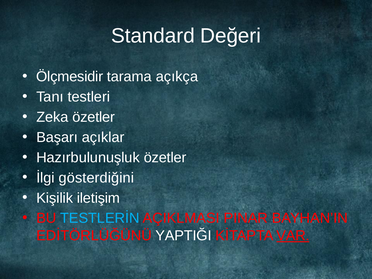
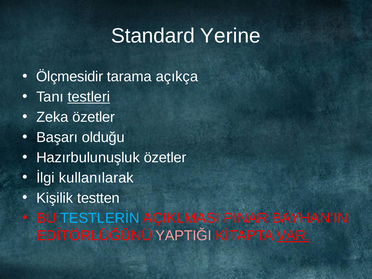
Değeri: Değeri -> Yerine
testleri underline: none -> present
açıklar: açıklar -> olduğu
gösterdiğini: gösterdiğini -> kullanılarak
iletişim: iletişim -> testten
YAPTIĞI colour: white -> pink
